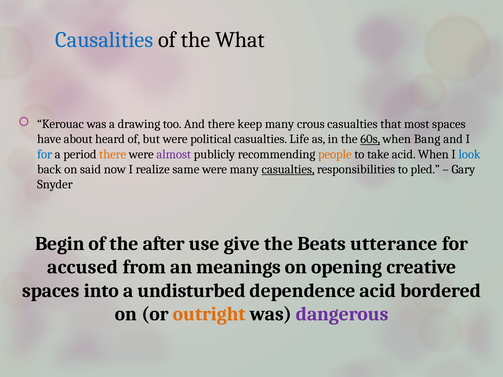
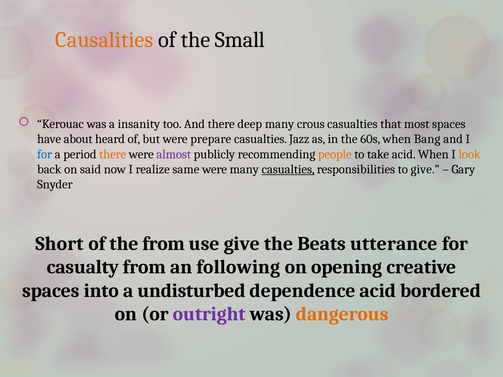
Causalities colour: blue -> orange
What: What -> Small
drawing: drawing -> insanity
keep: keep -> deep
political: political -> prepare
Life: Life -> Jazz
60s underline: present -> none
look colour: blue -> orange
to pled: pled -> give
Begin: Begin -> Short
the after: after -> from
accused: accused -> casualty
meanings: meanings -> following
outright colour: orange -> purple
dangerous colour: purple -> orange
